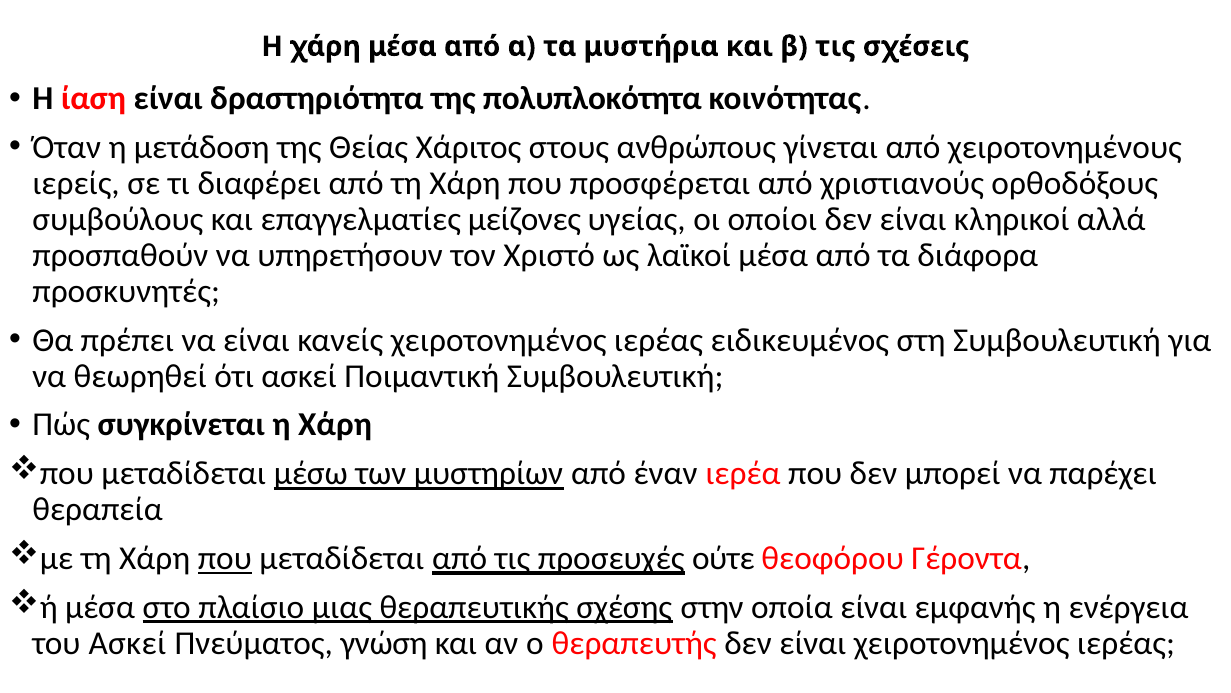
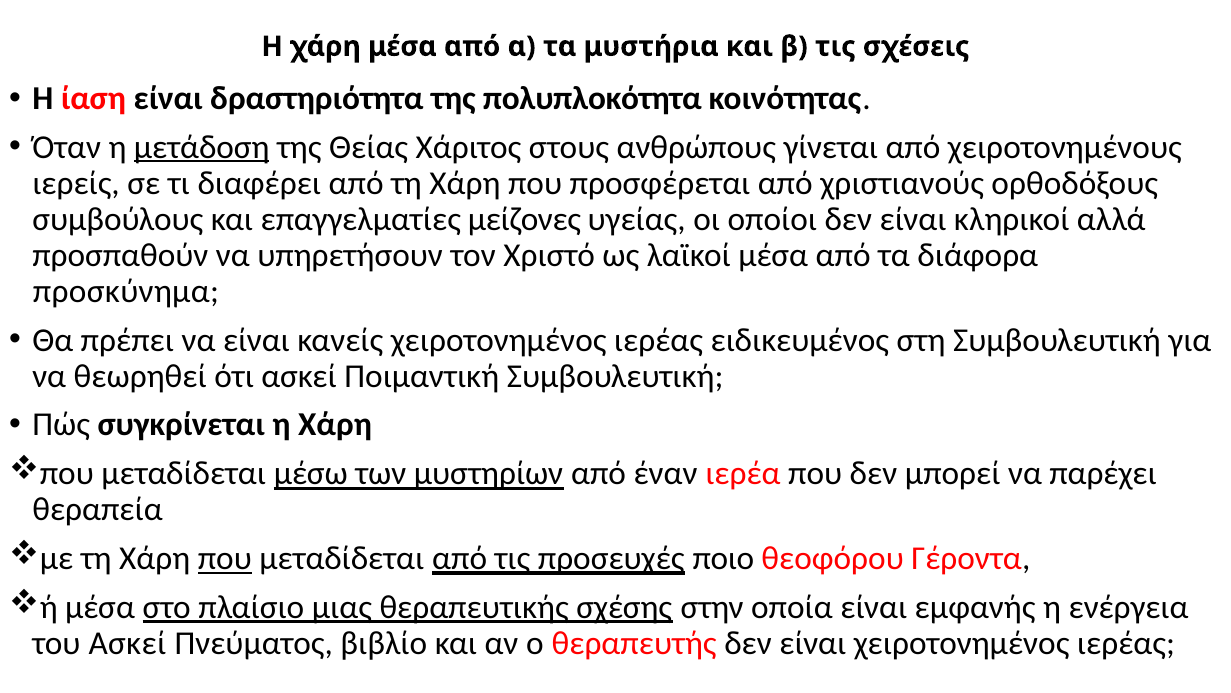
μετάδοση underline: none -> present
προσκυνητές: προσκυνητές -> προσκύνημα
ούτε: ούτε -> ποιο
γνώση: γνώση -> βιβλίο
